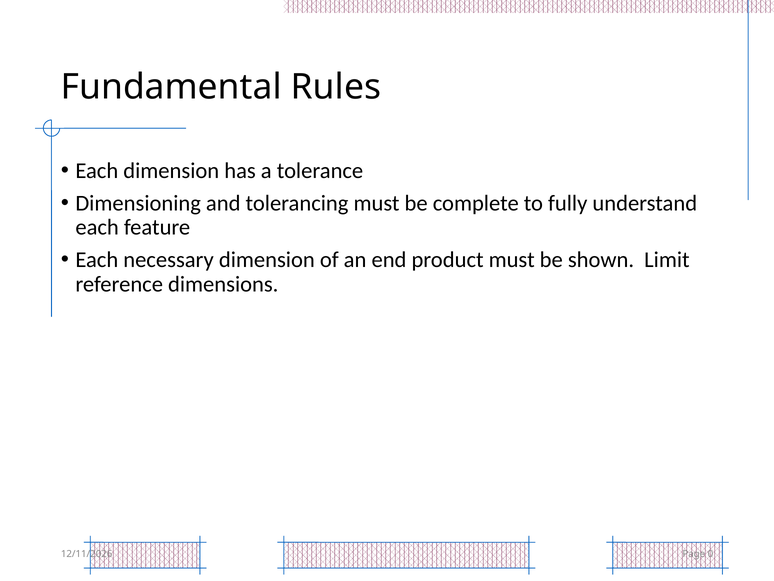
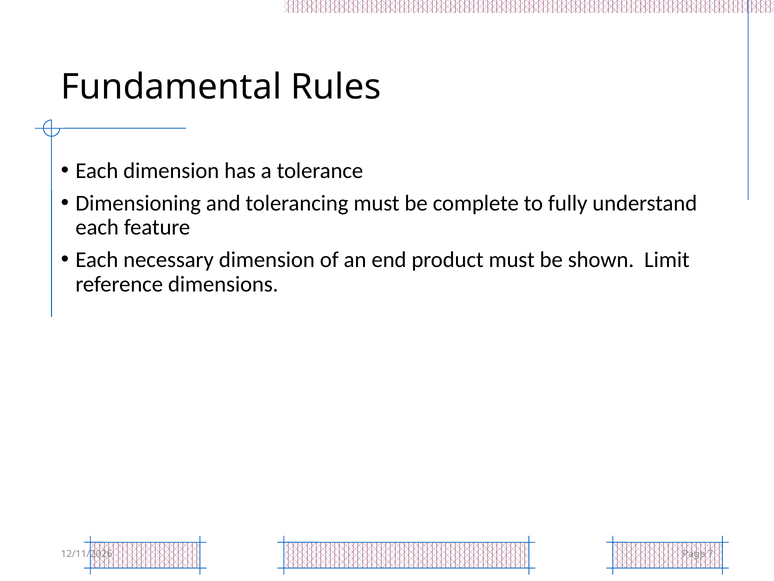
0: 0 -> 7
